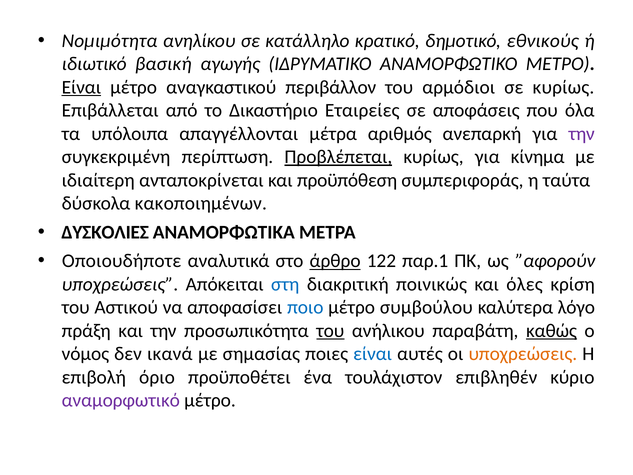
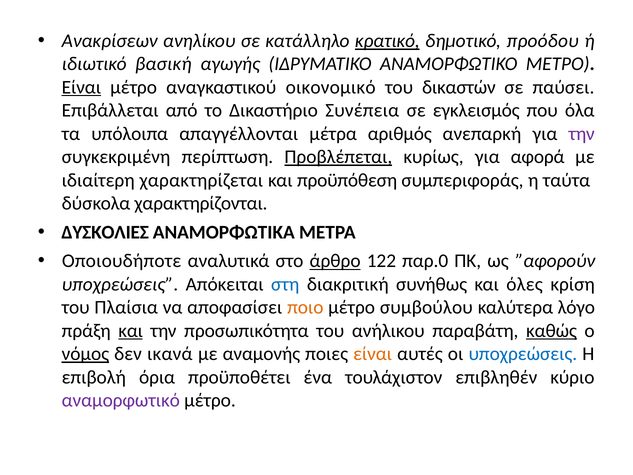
Νομιμότητα: Νομιμότητα -> Ανακρίσεων
κρατικό underline: none -> present
εθνικούς: εθνικούς -> προόδου
περιβάλλον: περιβάλλον -> οικονομικό
αρμόδιοι: αρμόδιοι -> δικαστών
σε κυρίως: κυρίως -> παύσει
Εταιρείες: Εταιρείες -> Συνέπεια
αποφάσεις: αποφάσεις -> εγκλεισμός
κίνημα: κίνημα -> αφορά
ανταποκρίνεται: ανταποκρίνεται -> χαρακτηρίζεται
κακοποιημένων: κακοποιημένων -> χαρακτηρίζονται
παρ.1: παρ.1 -> παρ.0
ποινικώς: ποινικώς -> συνήθως
Αστικού: Αστικού -> Πλαίσια
ποιο colour: blue -> orange
και at (131, 331) underline: none -> present
του at (330, 331) underline: present -> none
νόμος underline: none -> present
σημασίας: σημασίας -> αναμονής
είναι at (373, 354) colour: blue -> orange
υποχρεώσεις at (523, 354) colour: orange -> blue
όριο: όριο -> όρια
